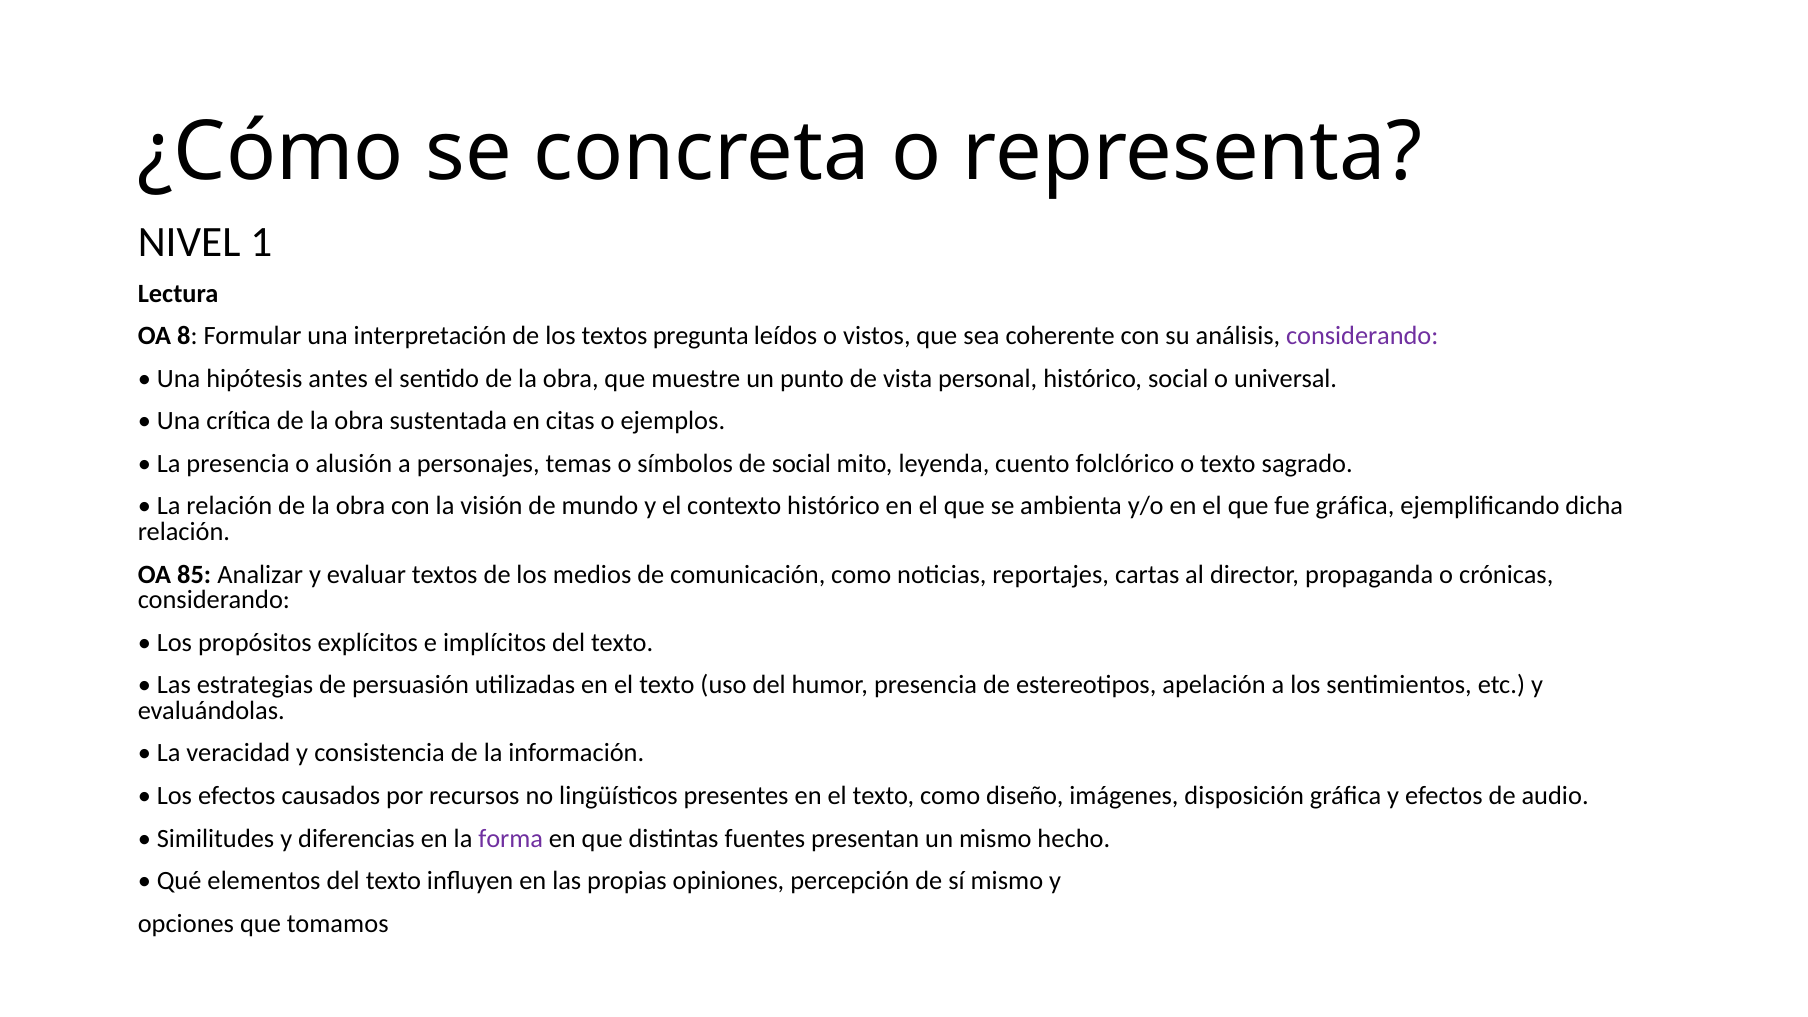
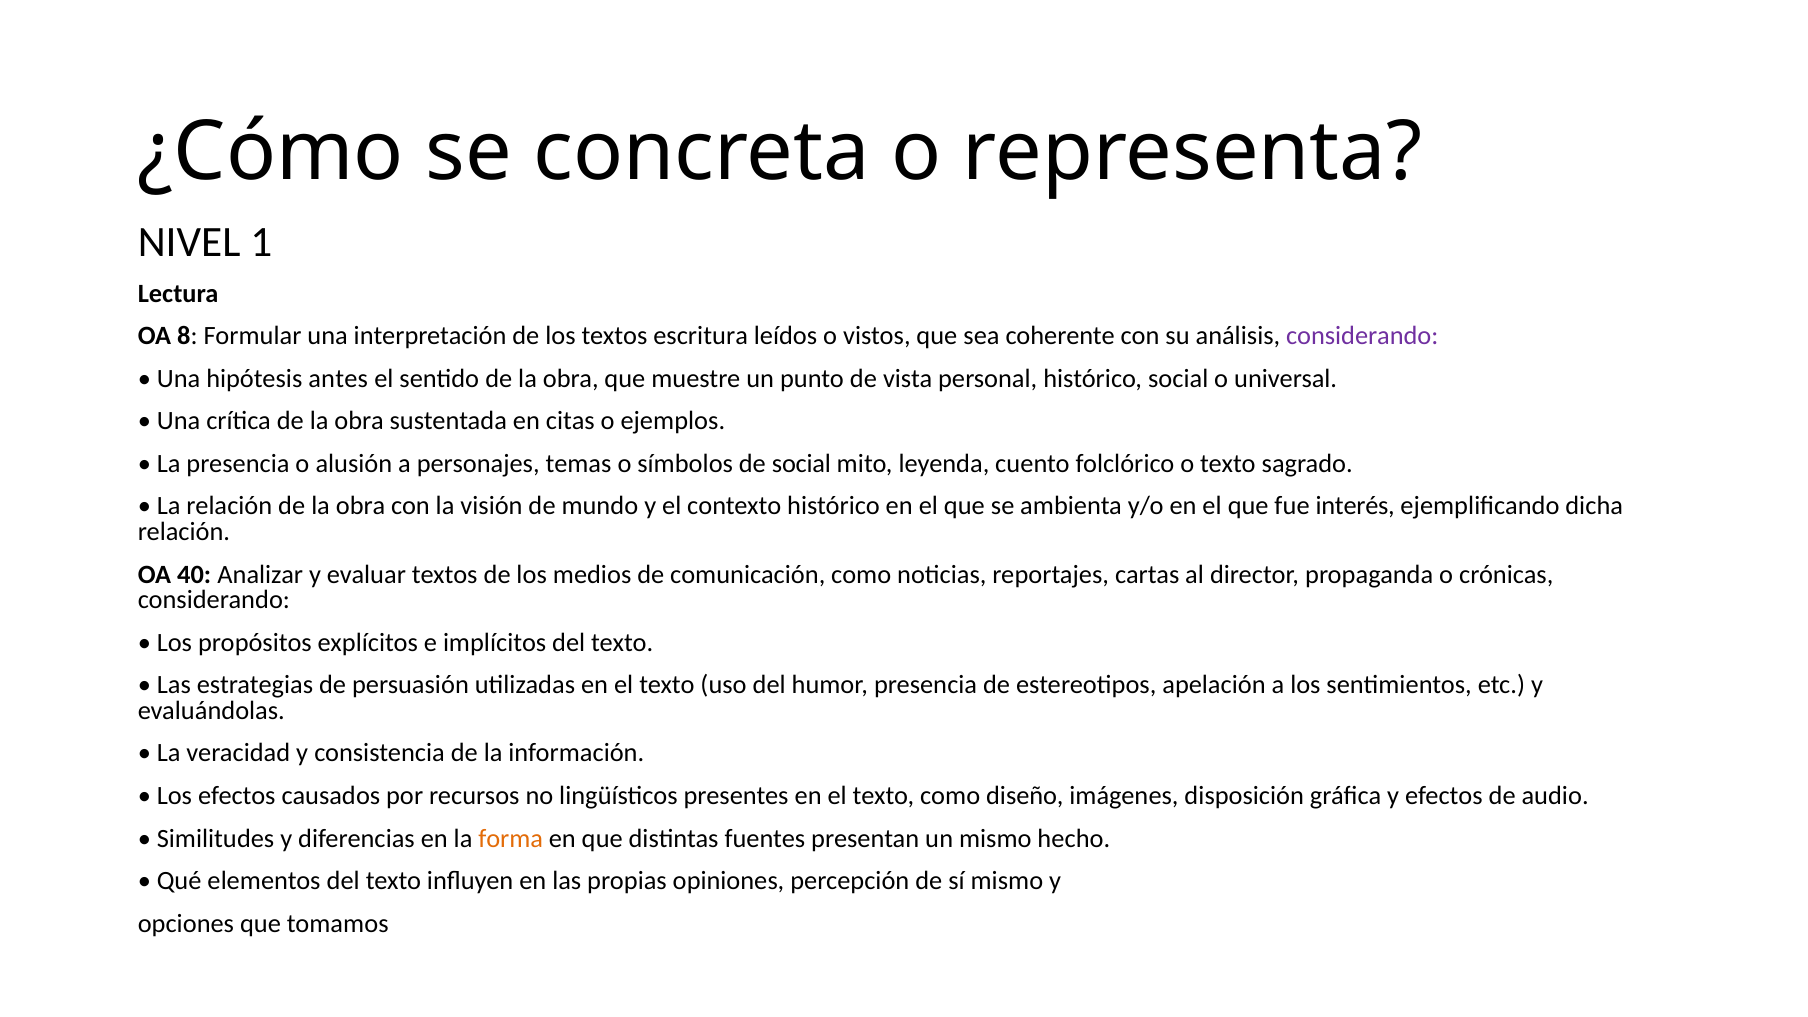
pregunta: pregunta -> escritura
fue gráfica: gráfica -> interés
85: 85 -> 40
forma colour: purple -> orange
